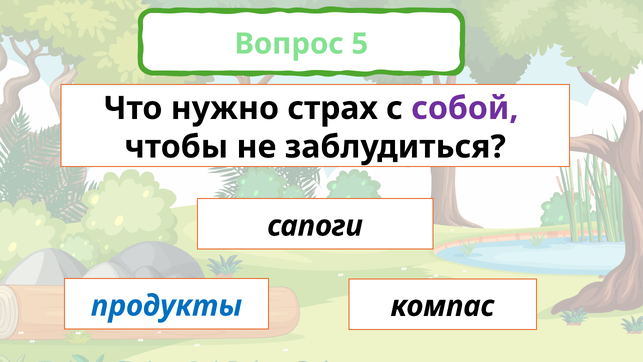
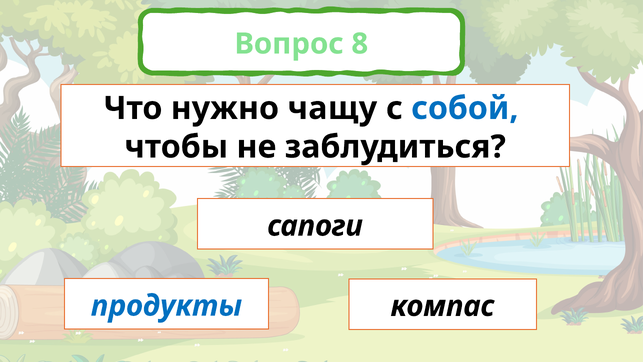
5: 5 -> 8
страх: страх -> чащу
собой colour: purple -> blue
